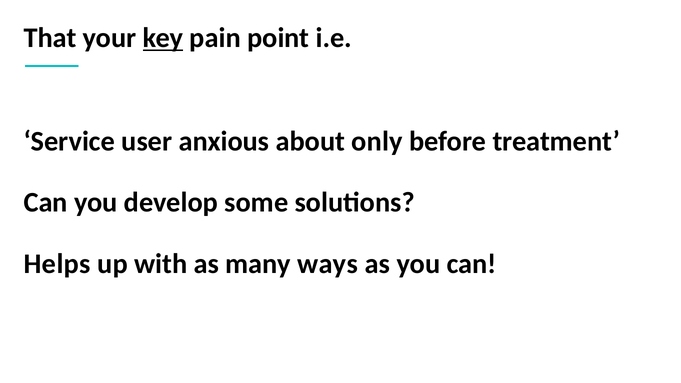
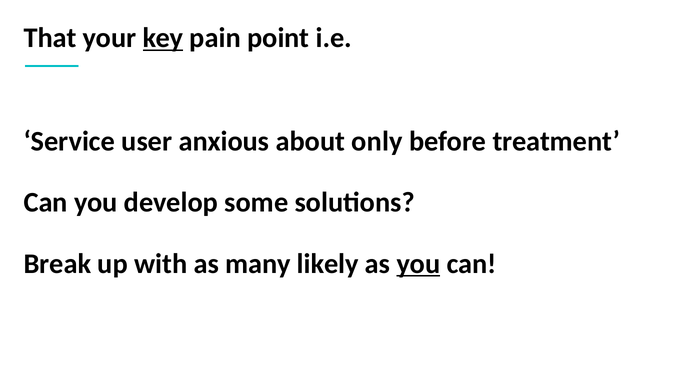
Helps: Helps -> Break
ways: ways -> likely
you at (418, 264) underline: none -> present
